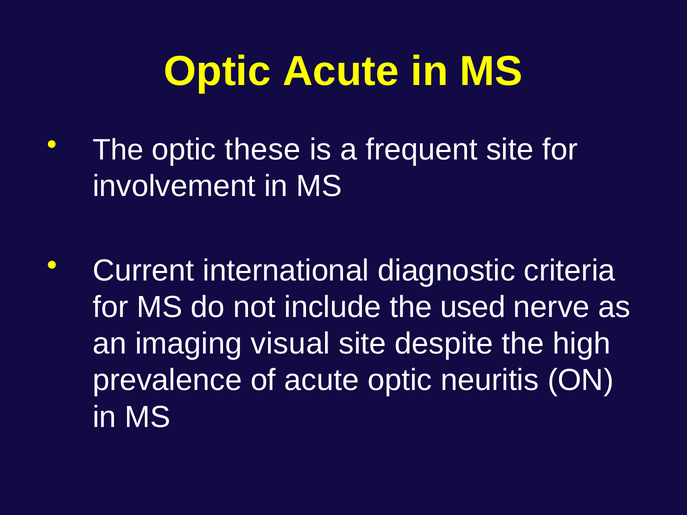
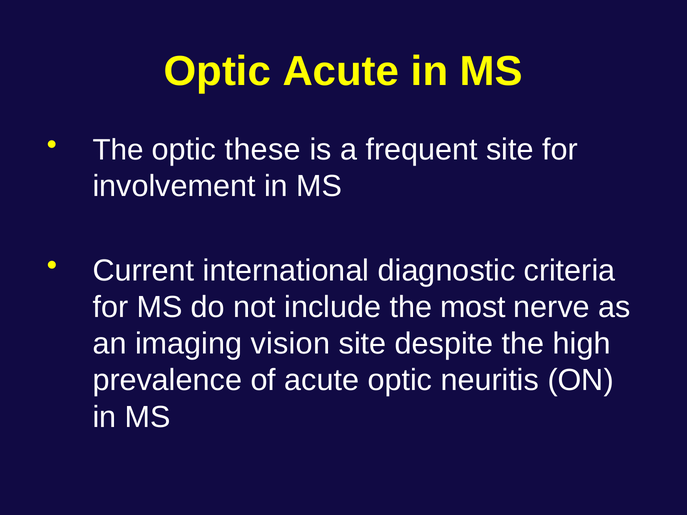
used: used -> most
visual: visual -> vision
